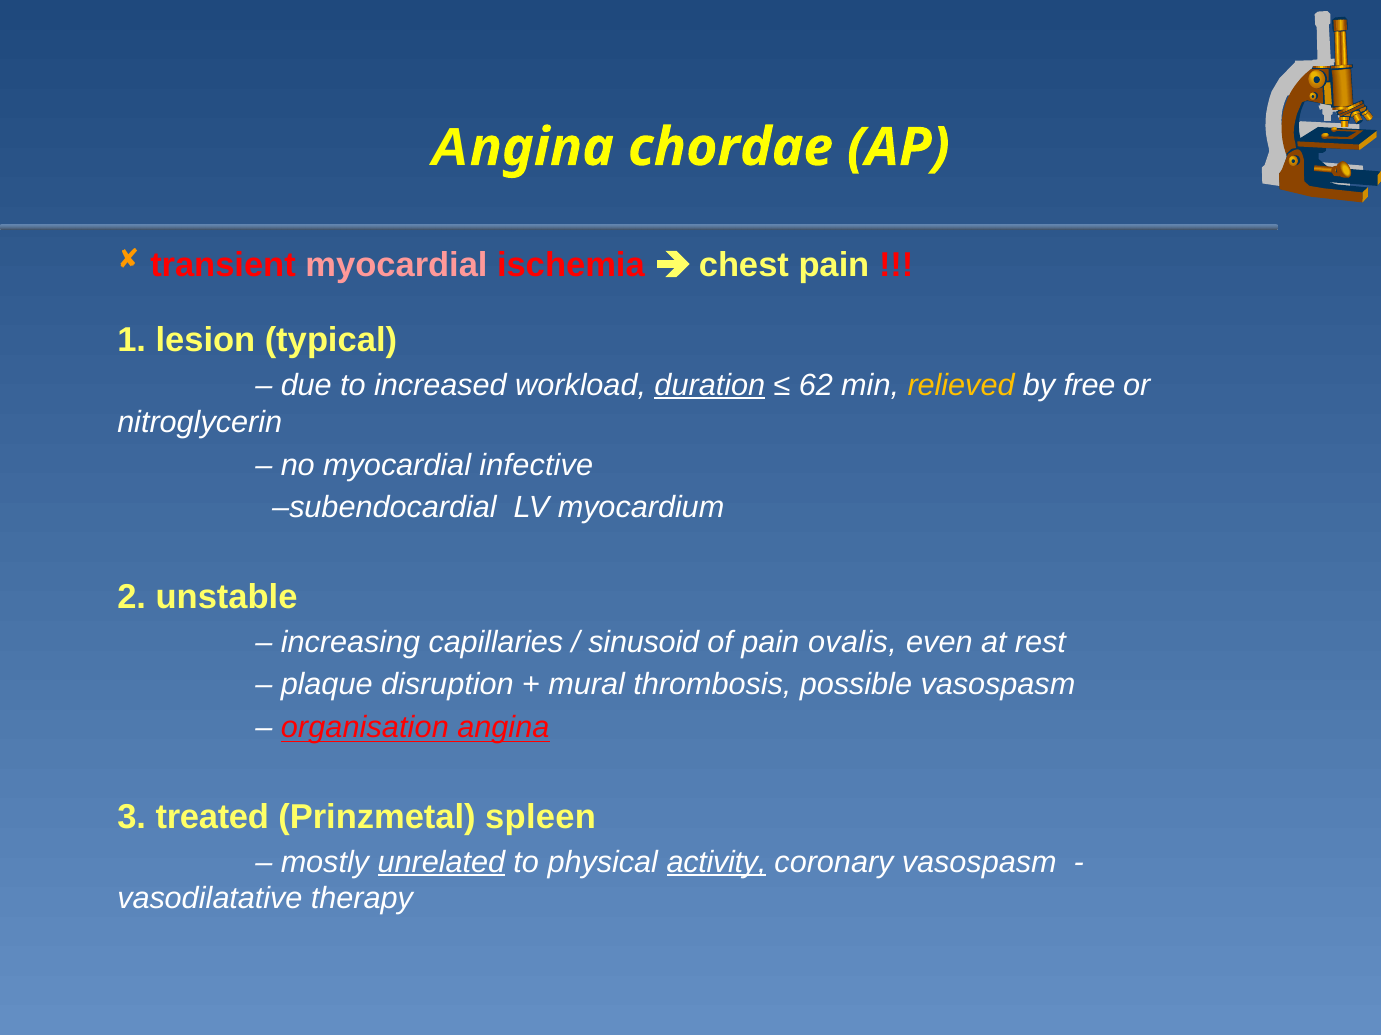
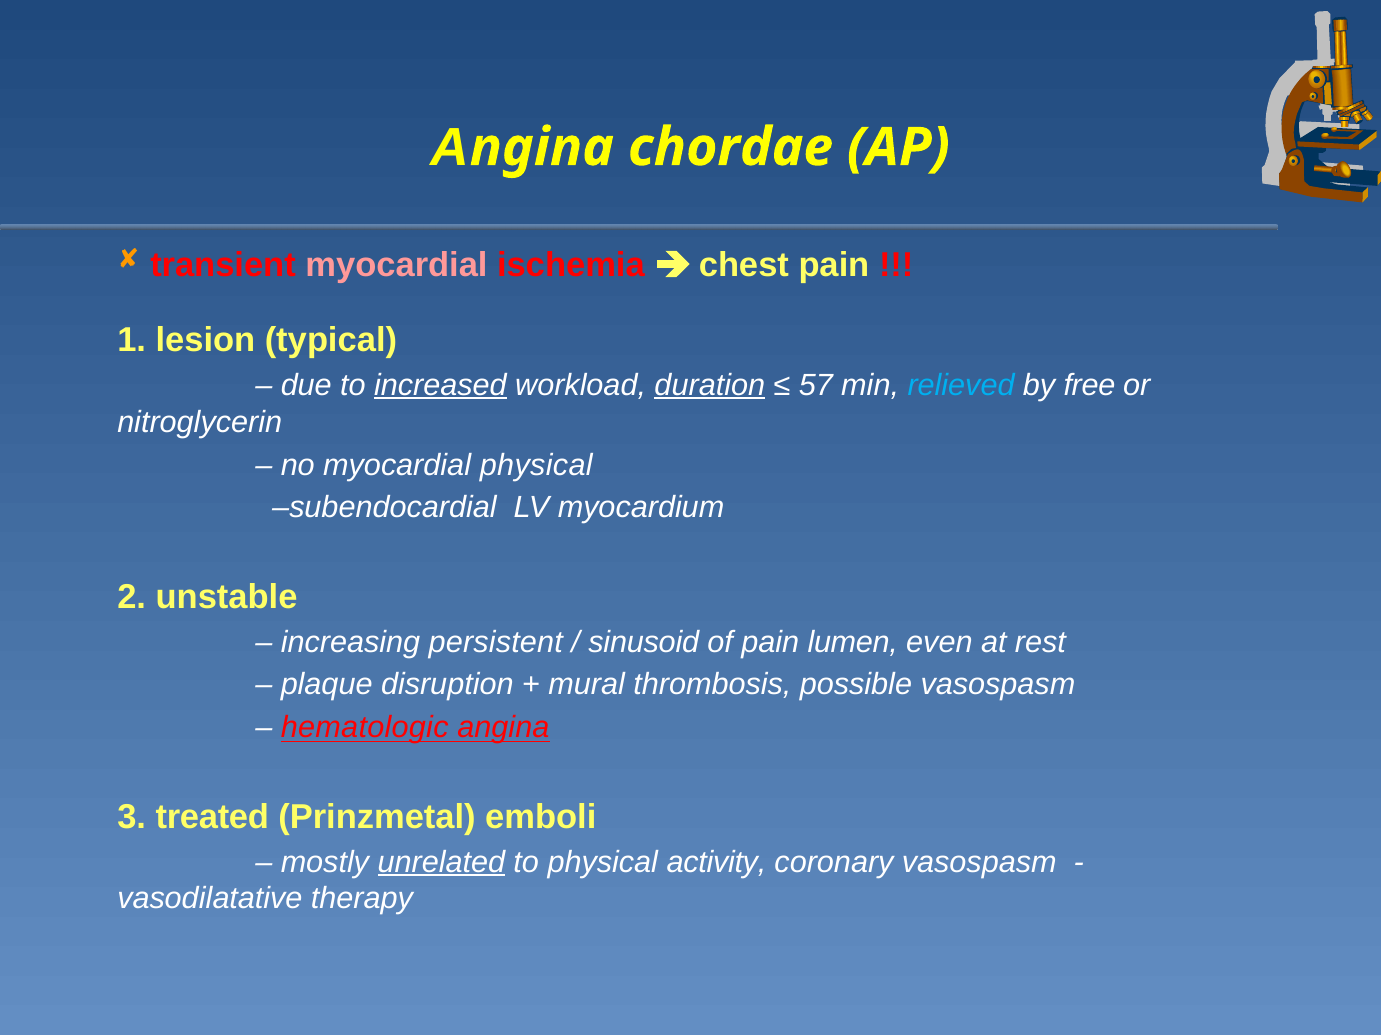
increased underline: none -> present
62: 62 -> 57
relieved colour: yellow -> light blue
myocardial infective: infective -> physical
capillaries: capillaries -> persistent
ovalis: ovalis -> lumen
organisation: organisation -> hematologic
spleen: spleen -> emboli
activity underline: present -> none
